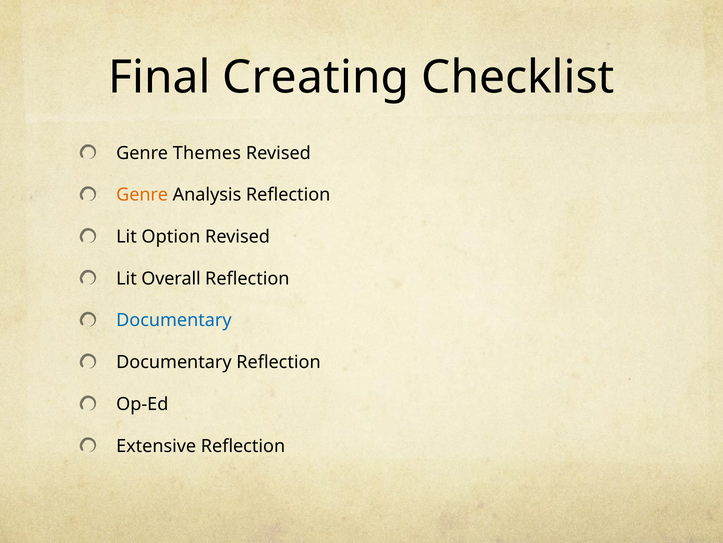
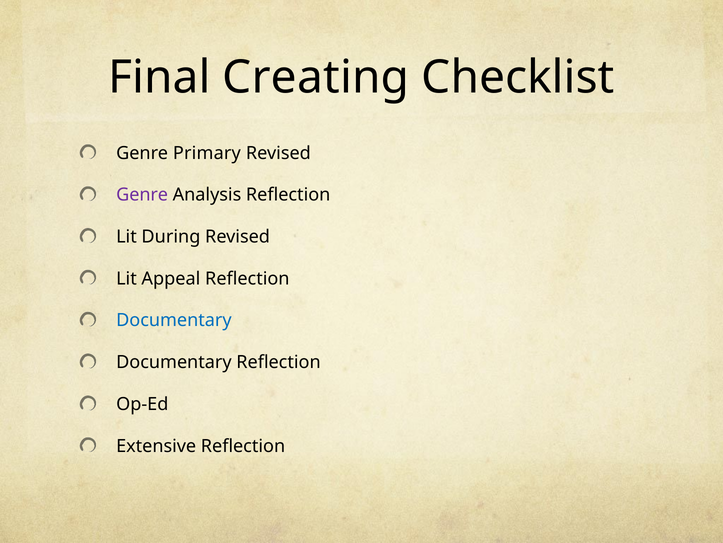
Themes: Themes -> Primary
Genre at (142, 195) colour: orange -> purple
Option: Option -> During
Overall: Overall -> Appeal
